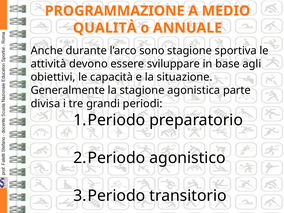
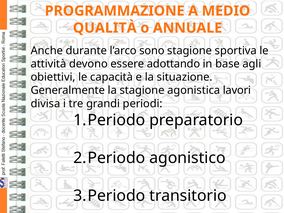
sviluppare: sviluppare -> adottando
parte: parte -> lavori
